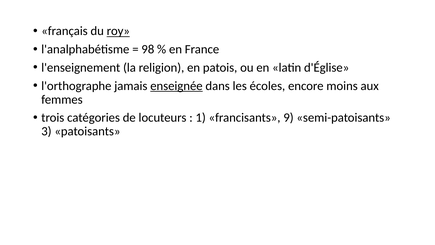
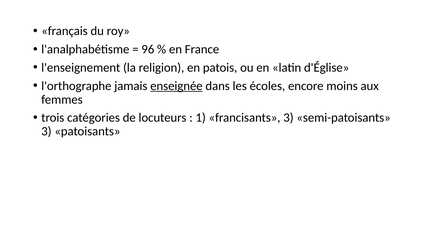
roy underline: present -> none
98: 98 -> 96
francisants 9: 9 -> 3
